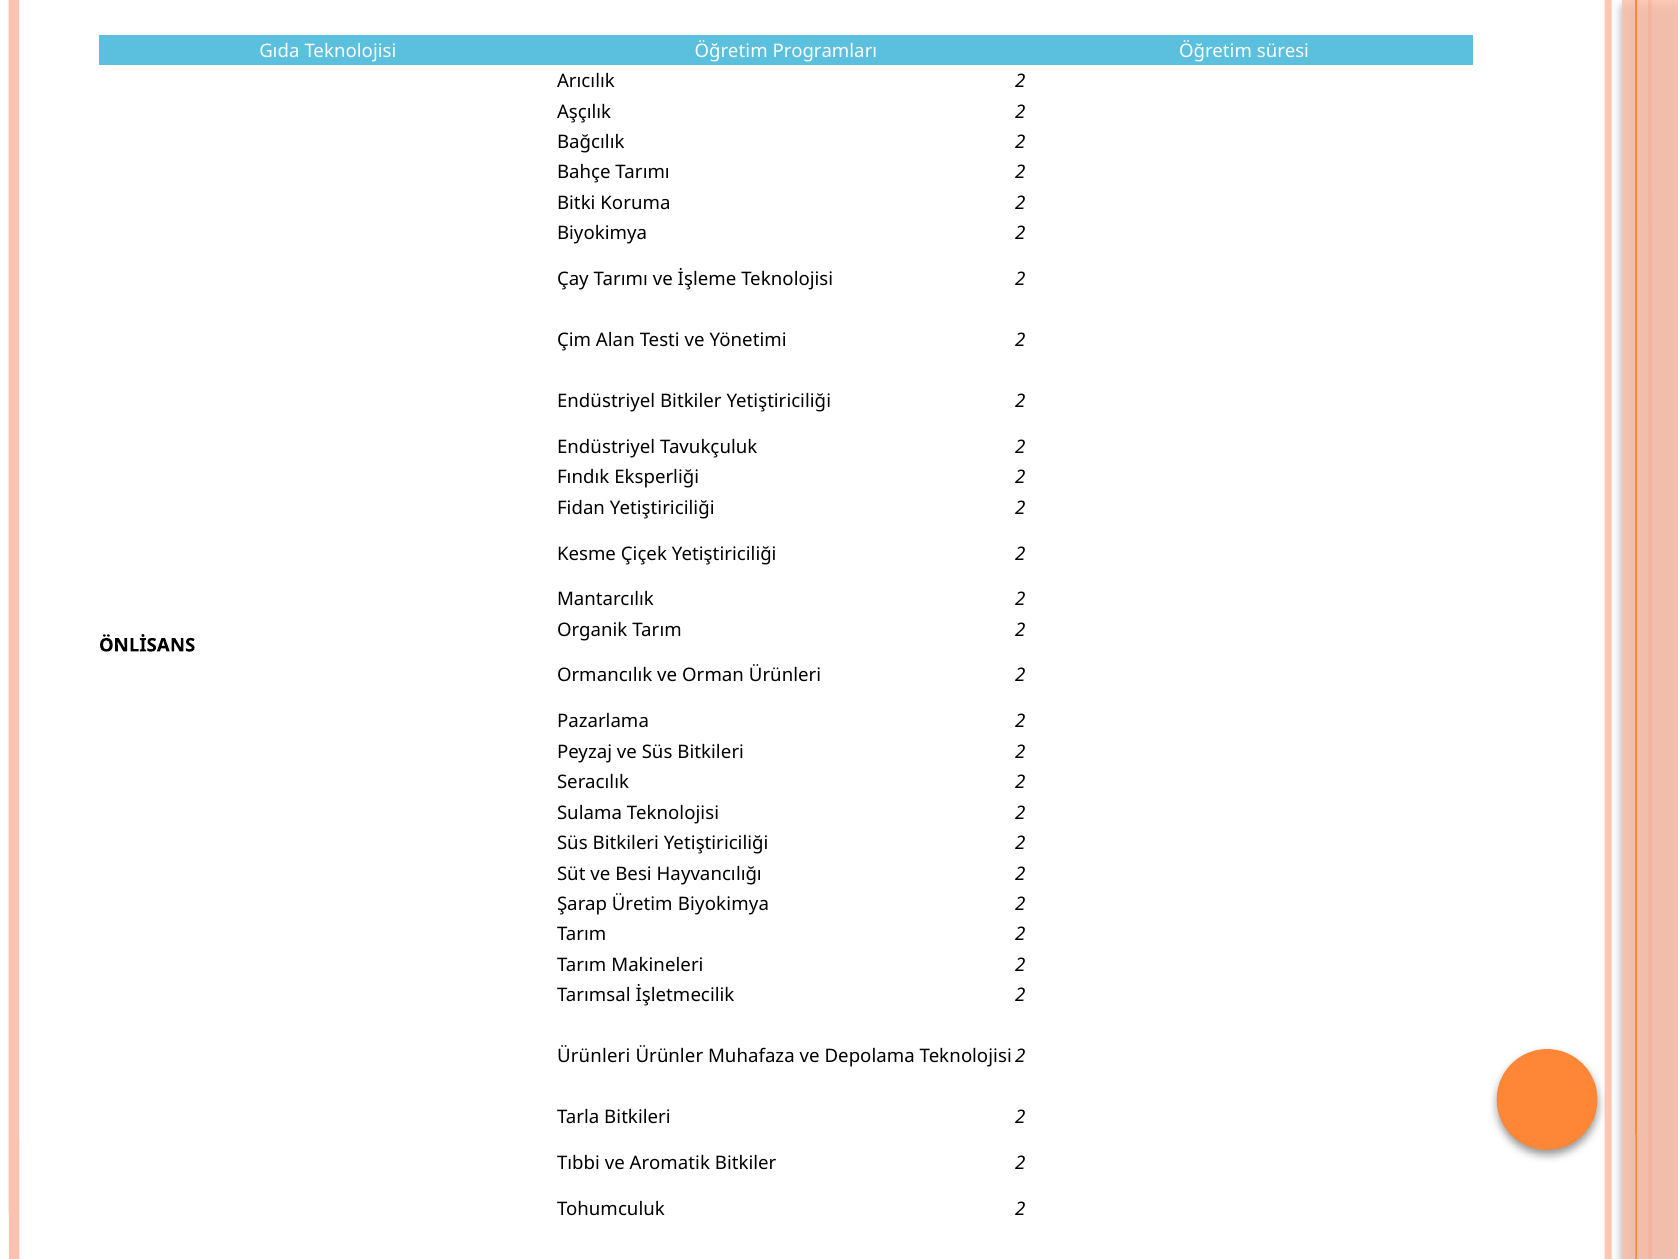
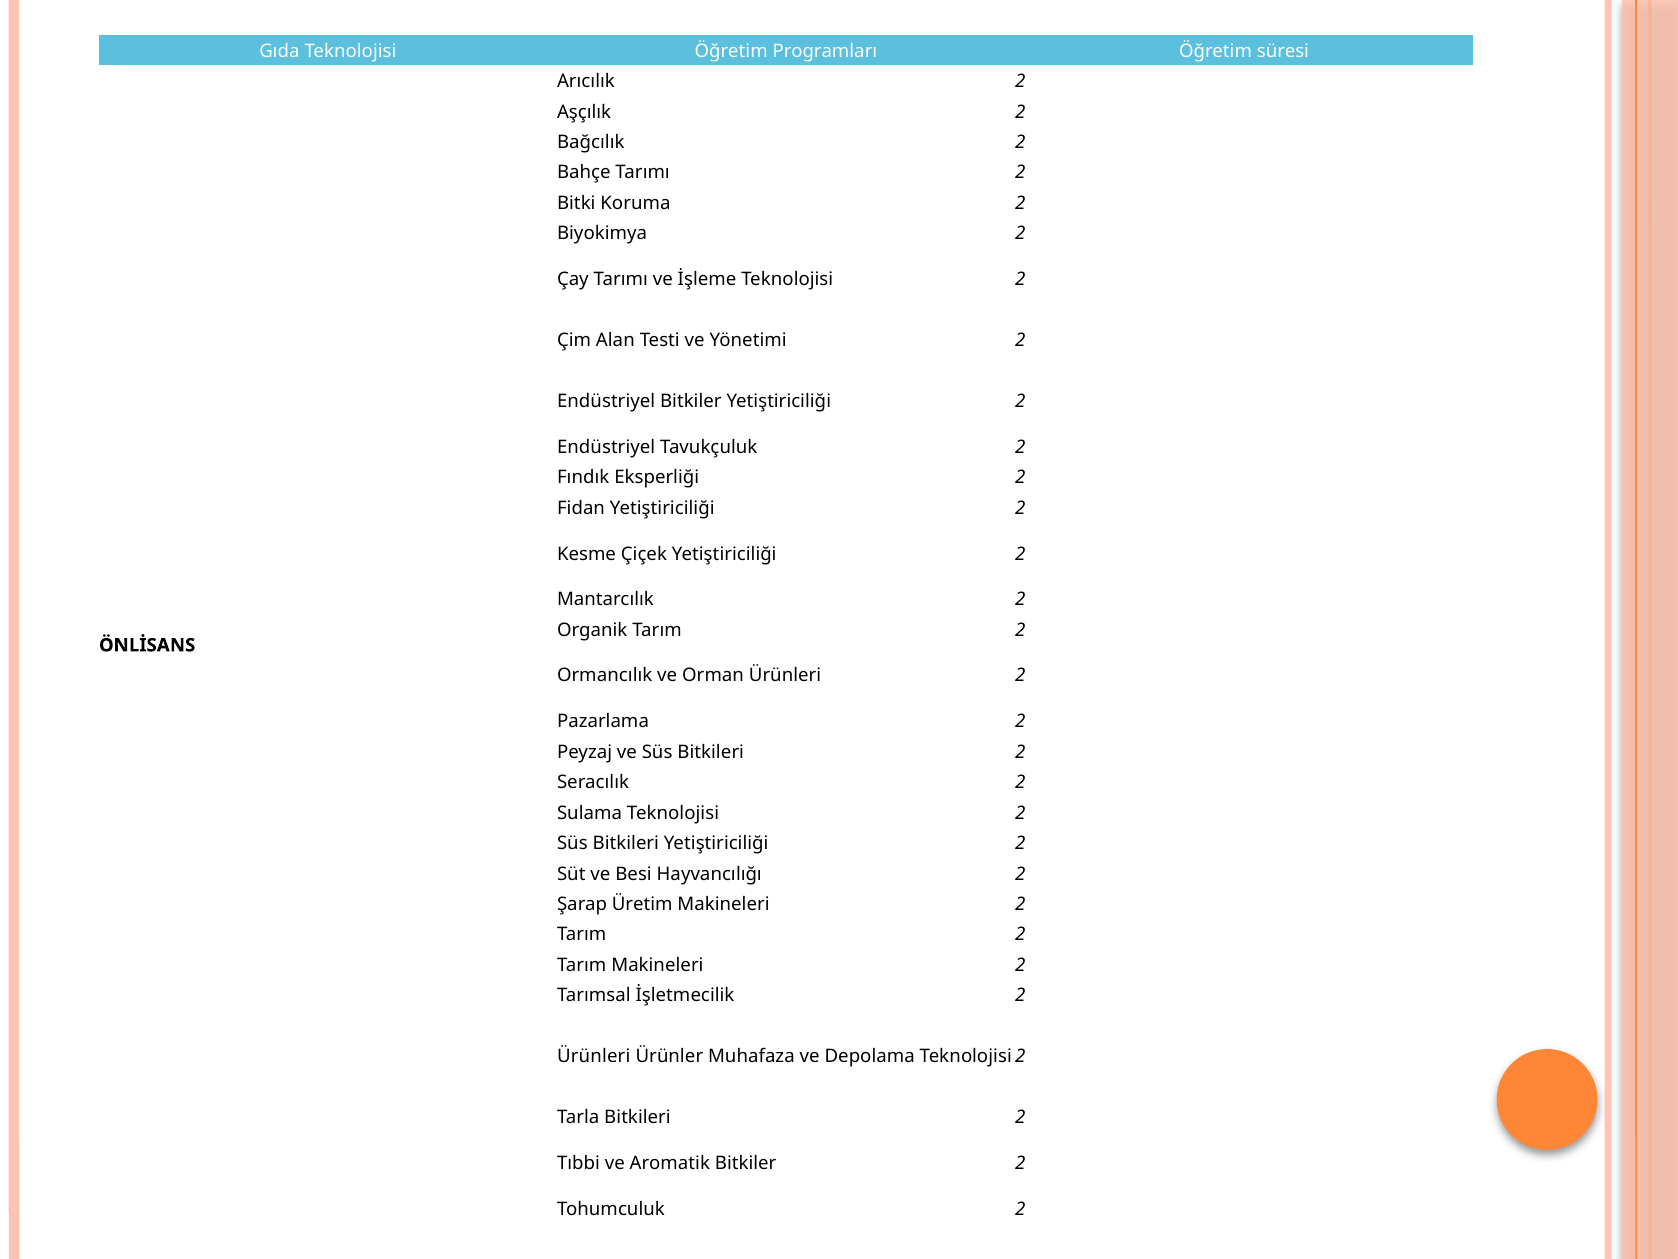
Üretim Biyokimya: Biyokimya -> Makineleri
